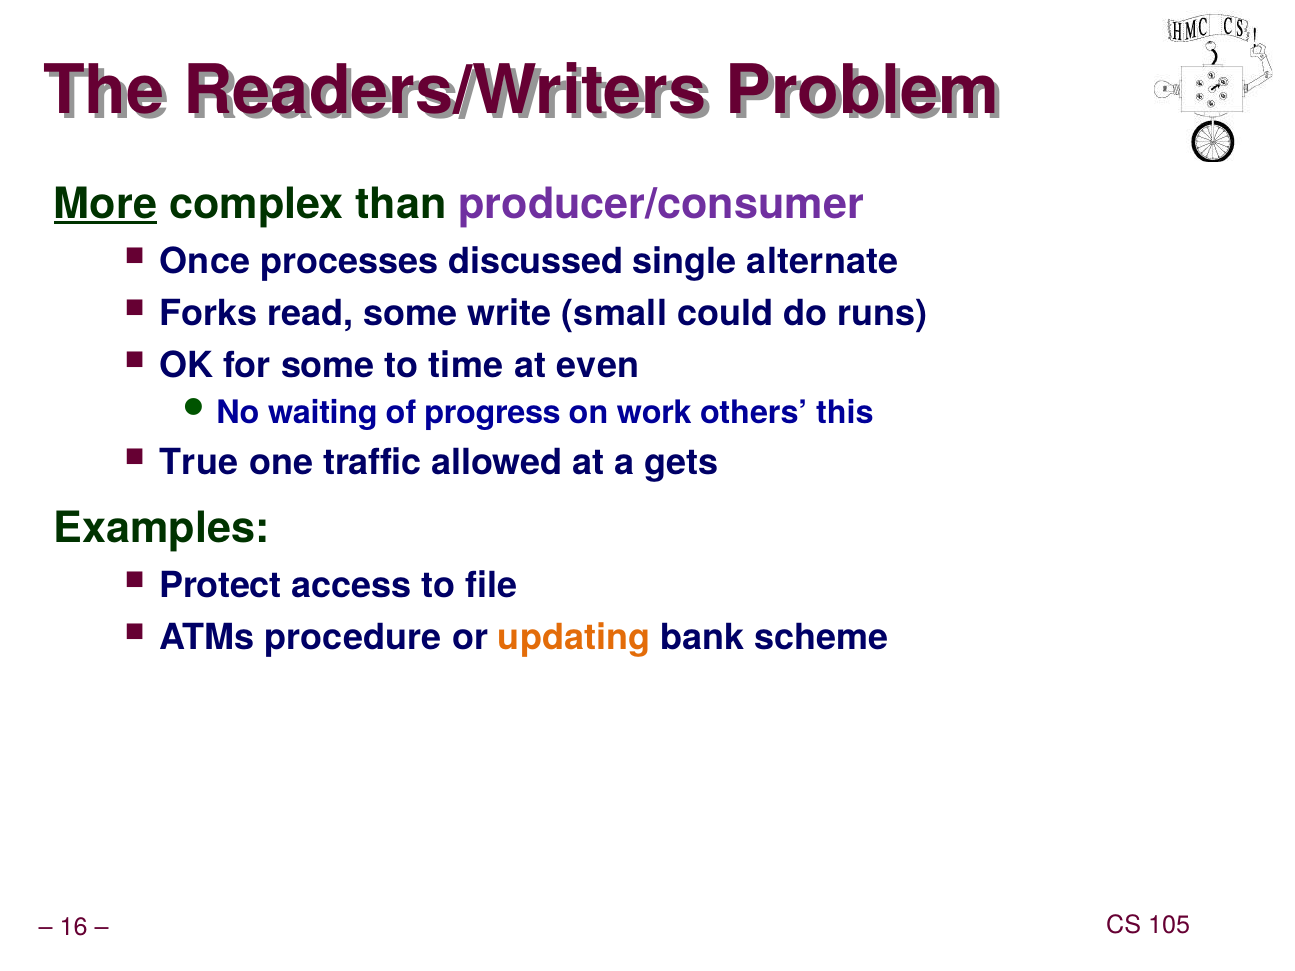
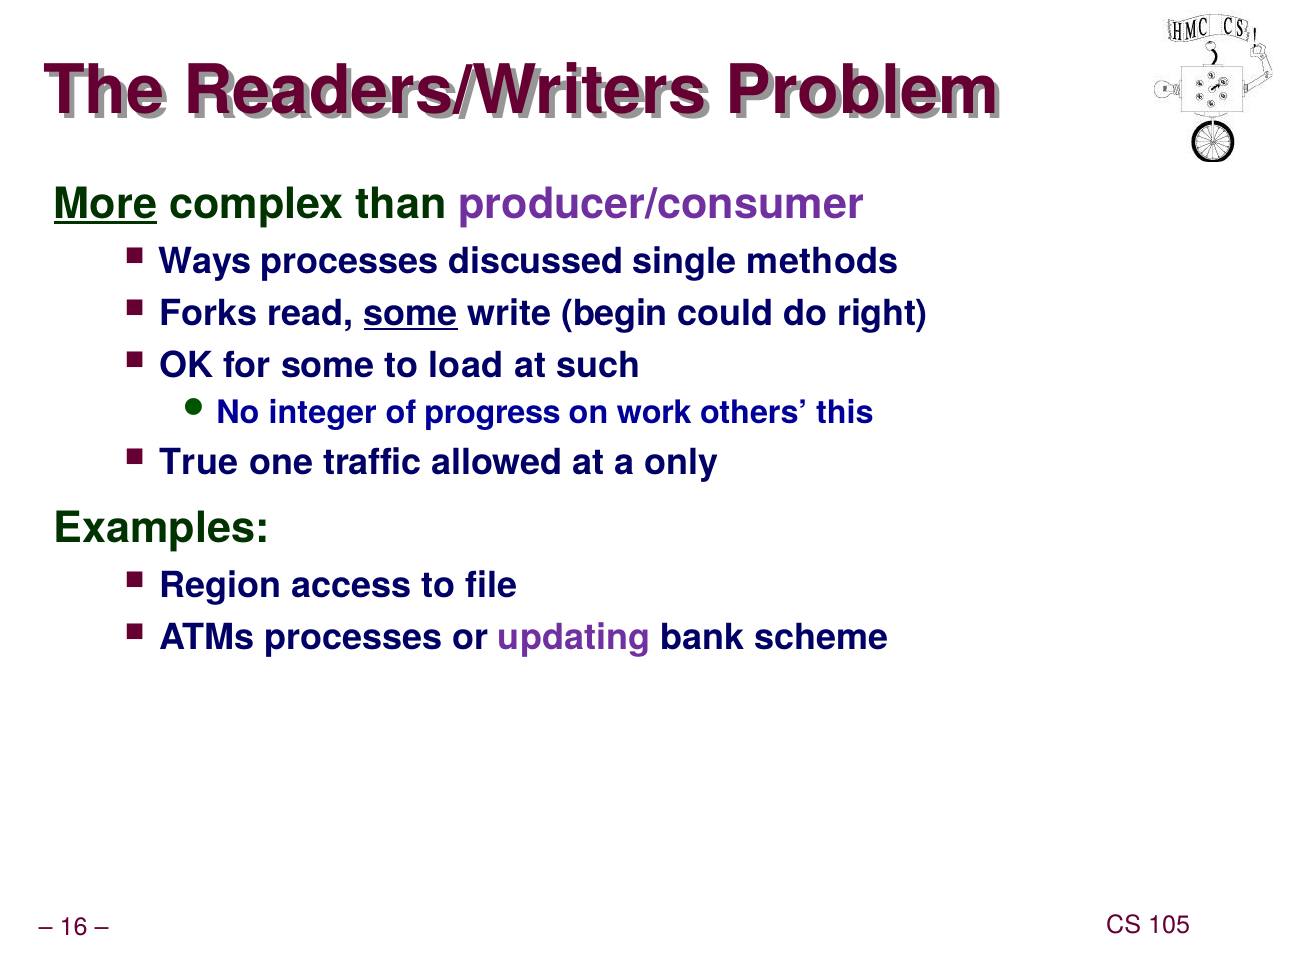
Once: Once -> Ways
alternate: alternate -> methods
some at (411, 314) underline: none -> present
small: small -> begin
runs: runs -> right
time: time -> load
even: even -> such
waiting: waiting -> integer
gets: gets -> only
Protect: Protect -> Region
ATMs procedure: procedure -> processes
updating colour: orange -> purple
